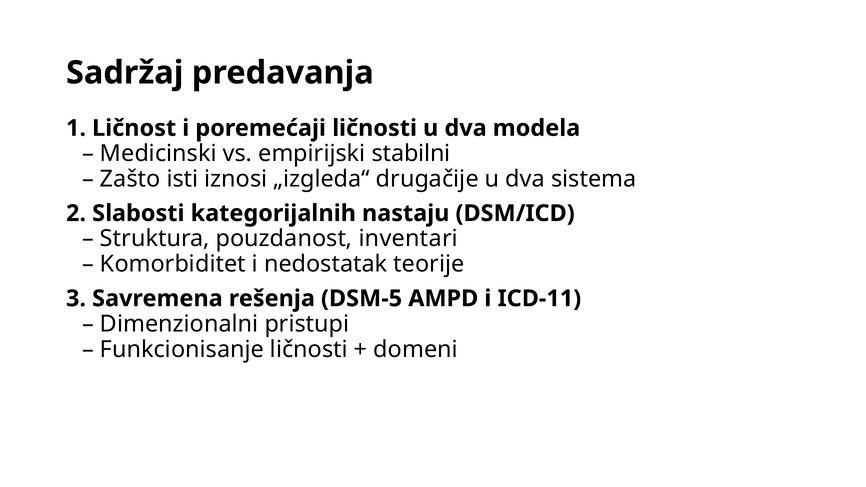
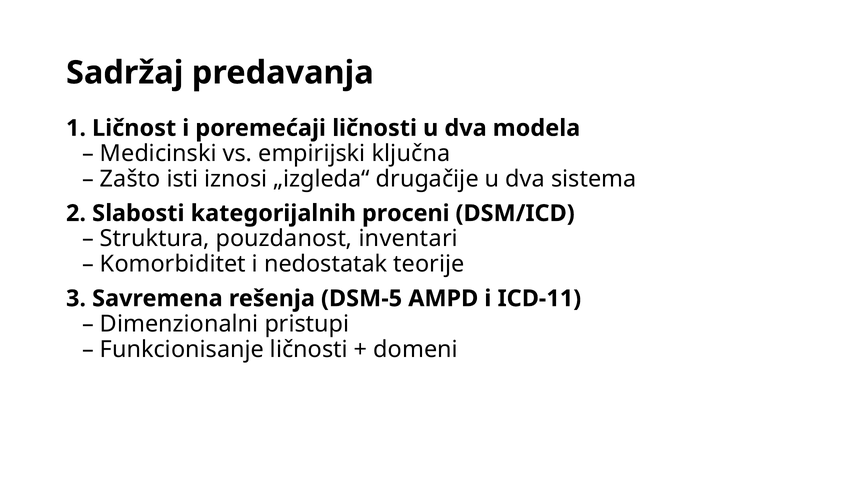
stabilni: stabilni -> ključna
nastaju: nastaju -> proceni
